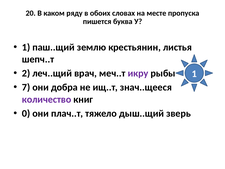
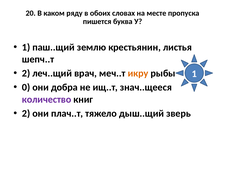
икру colour: purple -> orange
7: 7 -> 0
0 at (26, 113): 0 -> 2
